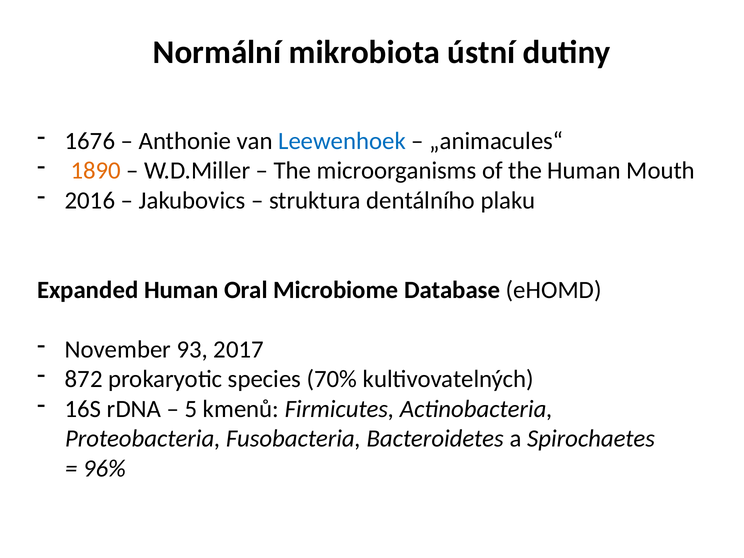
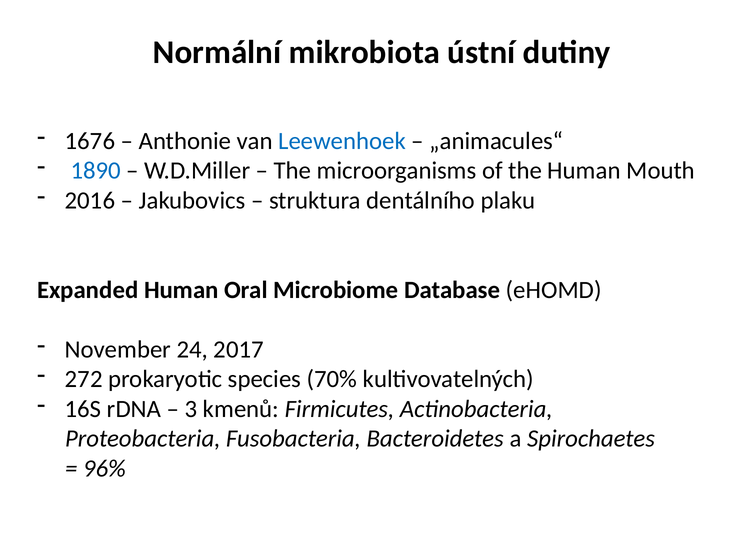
1890 colour: orange -> blue
93: 93 -> 24
872: 872 -> 272
5: 5 -> 3
